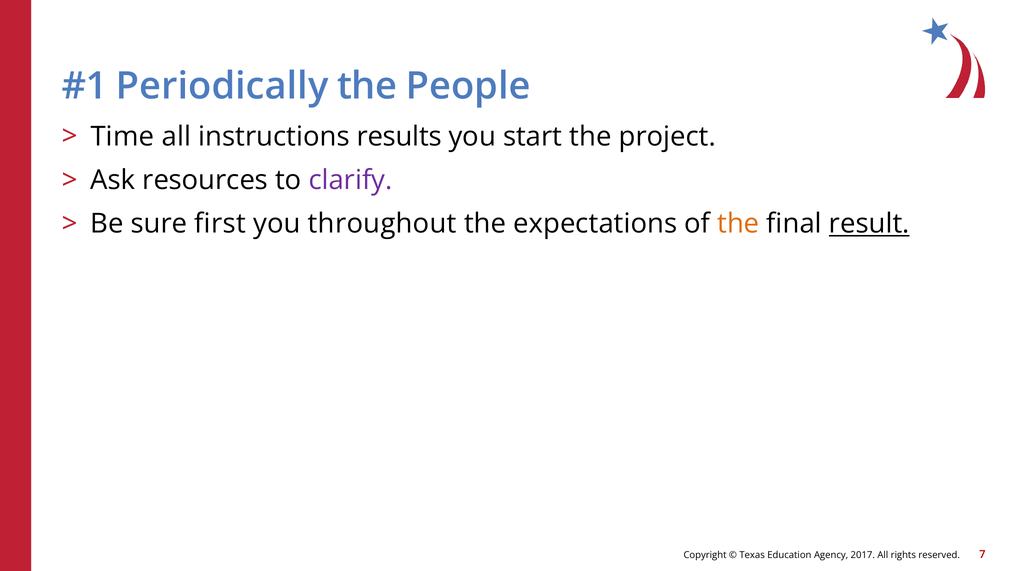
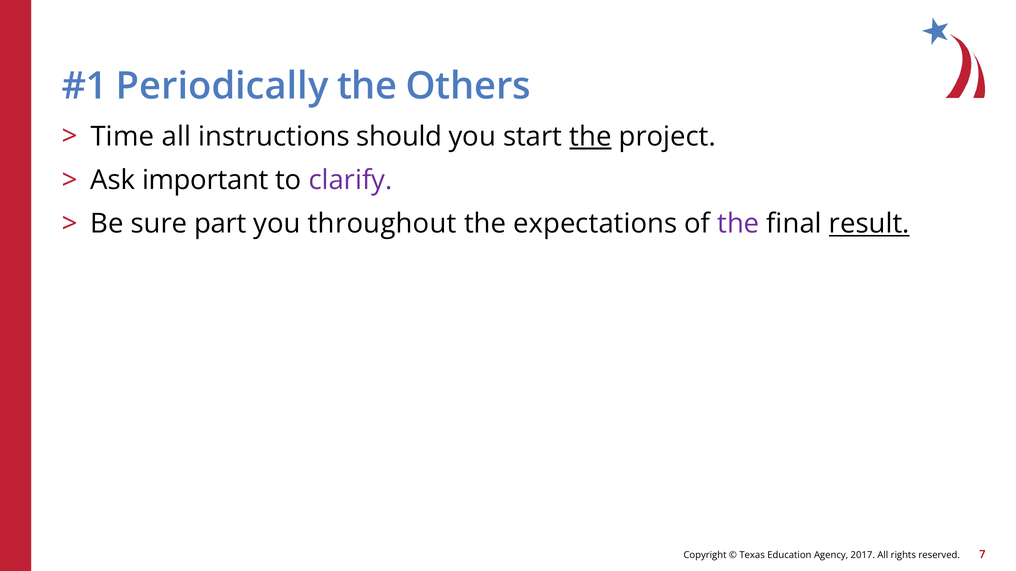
People: People -> Others
results: results -> should
the at (591, 137) underline: none -> present
resources: resources -> important
first: first -> part
the at (738, 224) colour: orange -> purple
